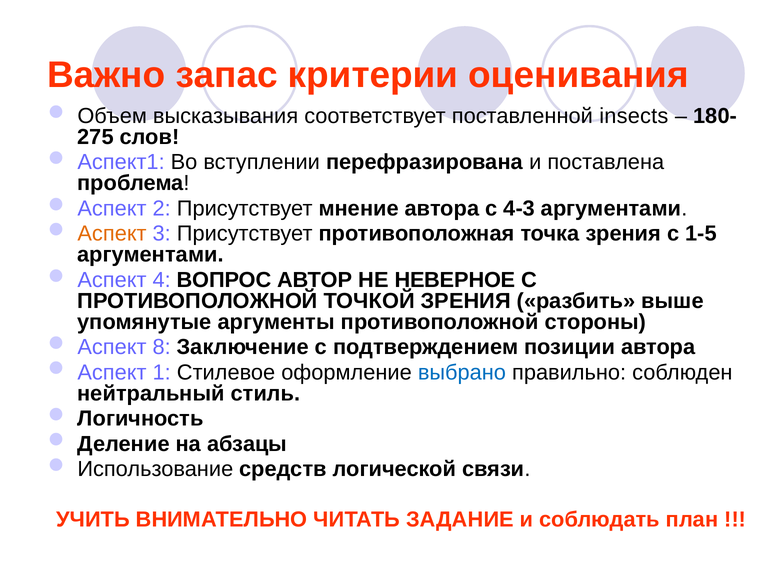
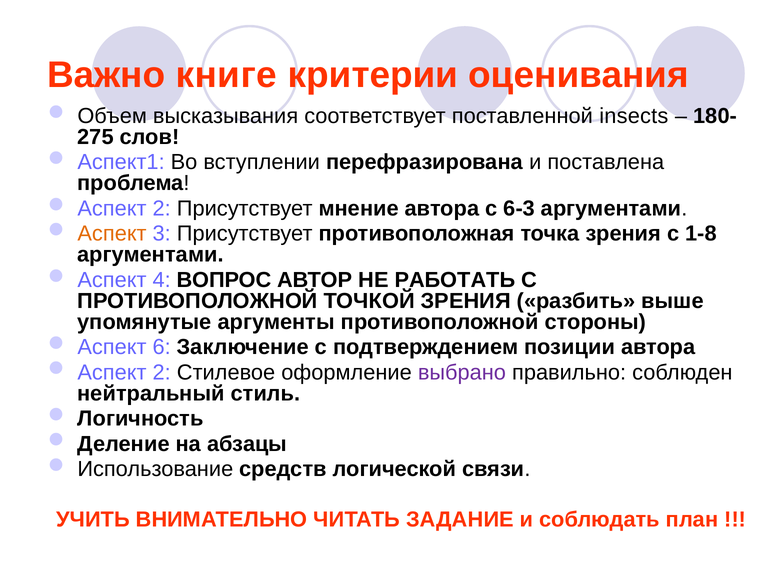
запас: запас -> книге
4-3: 4-3 -> 6-3
1-5: 1-5 -> 1-8
НЕВЕРНОЕ: НЕВЕРНОЕ -> РАБОТАТЬ
8: 8 -> 6
1 at (162, 372): 1 -> 2
выбрано colour: blue -> purple
